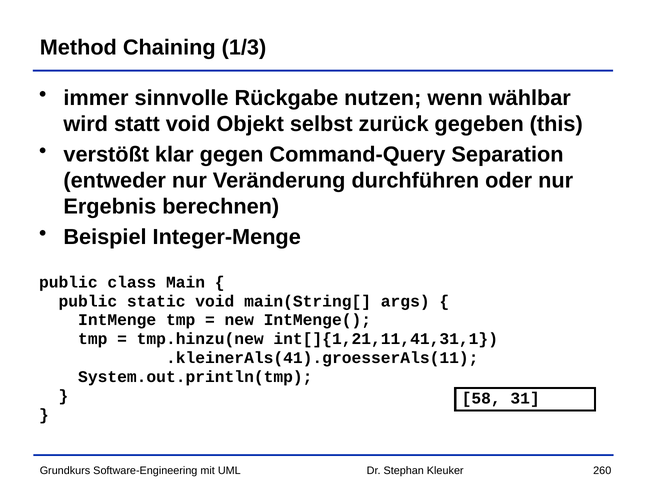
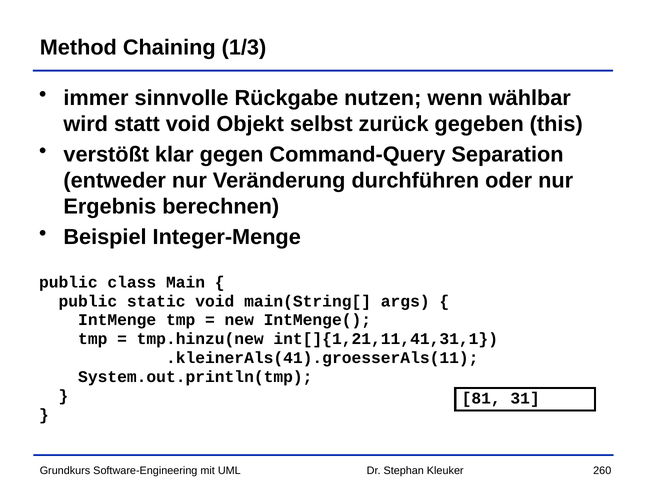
58: 58 -> 81
